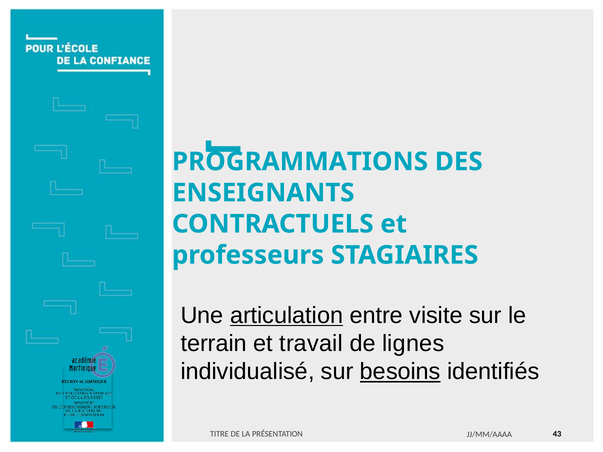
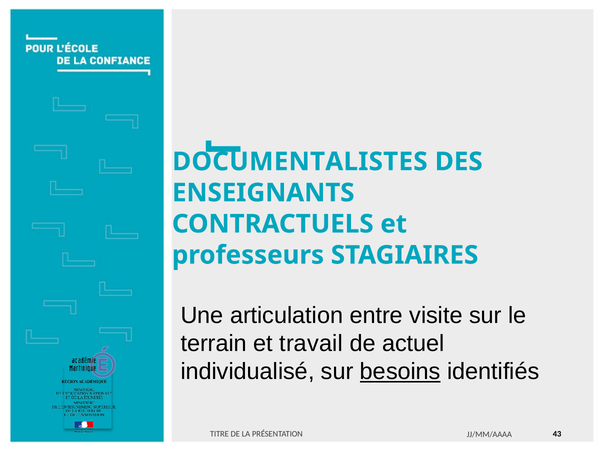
PROGRAMMATIONS: PROGRAMMATIONS -> DOCUMENTALISTES
articulation underline: present -> none
lignes: lignes -> actuel
